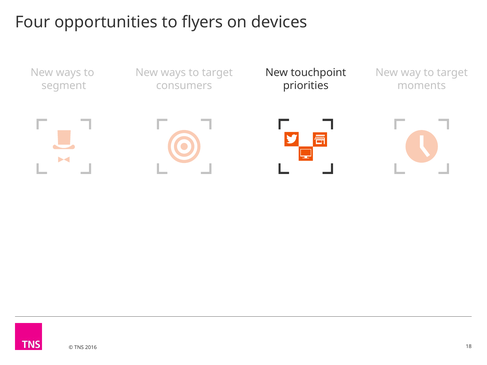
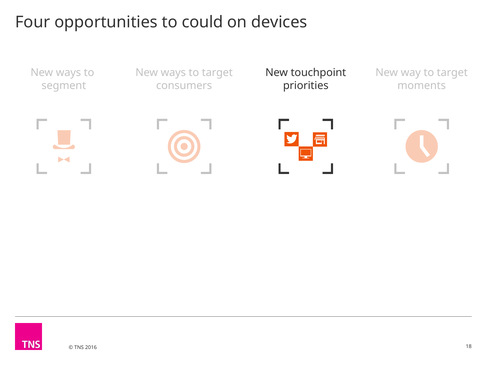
flyers: flyers -> could
